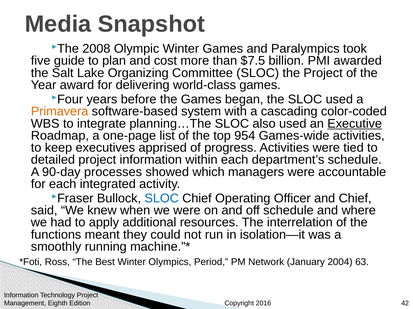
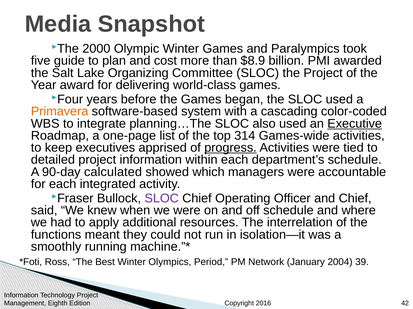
2008: 2008 -> 2000
$7.5: $7.5 -> $8.9
954: 954 -> 314
progress underline: none -> present
processes: processes -> calculated
SLOC at (162, 199) colour: blue -> purple
63: 63 -> 39
